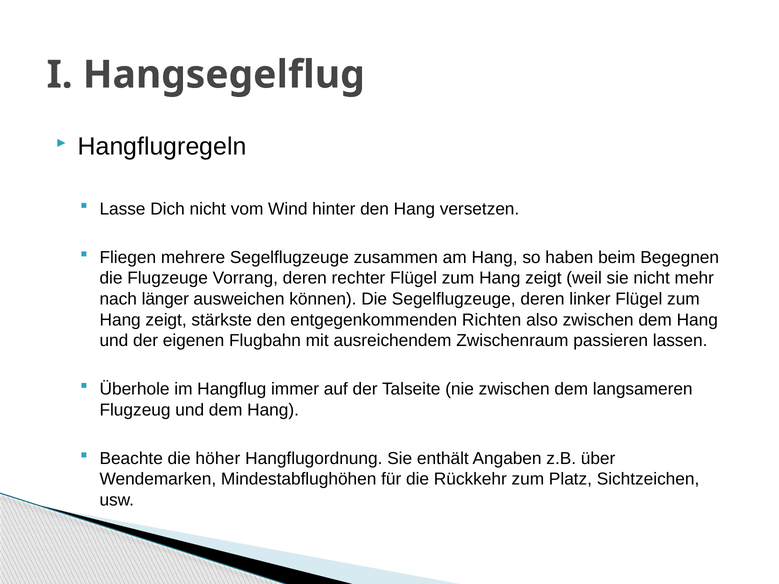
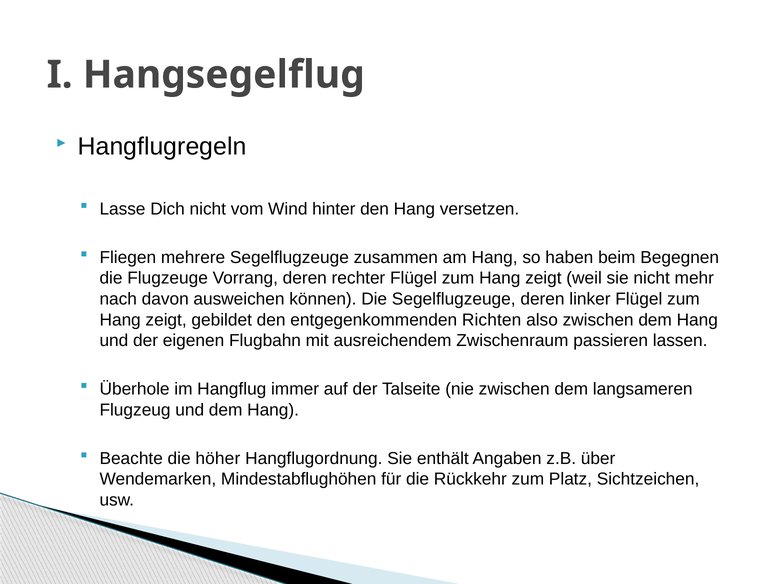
länger: länger -> davon
stärkste: stärkste -> gebildet
